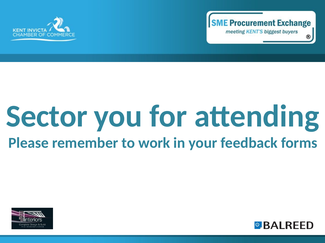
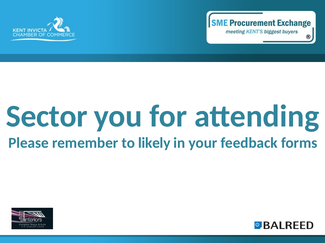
work: work -> likely
